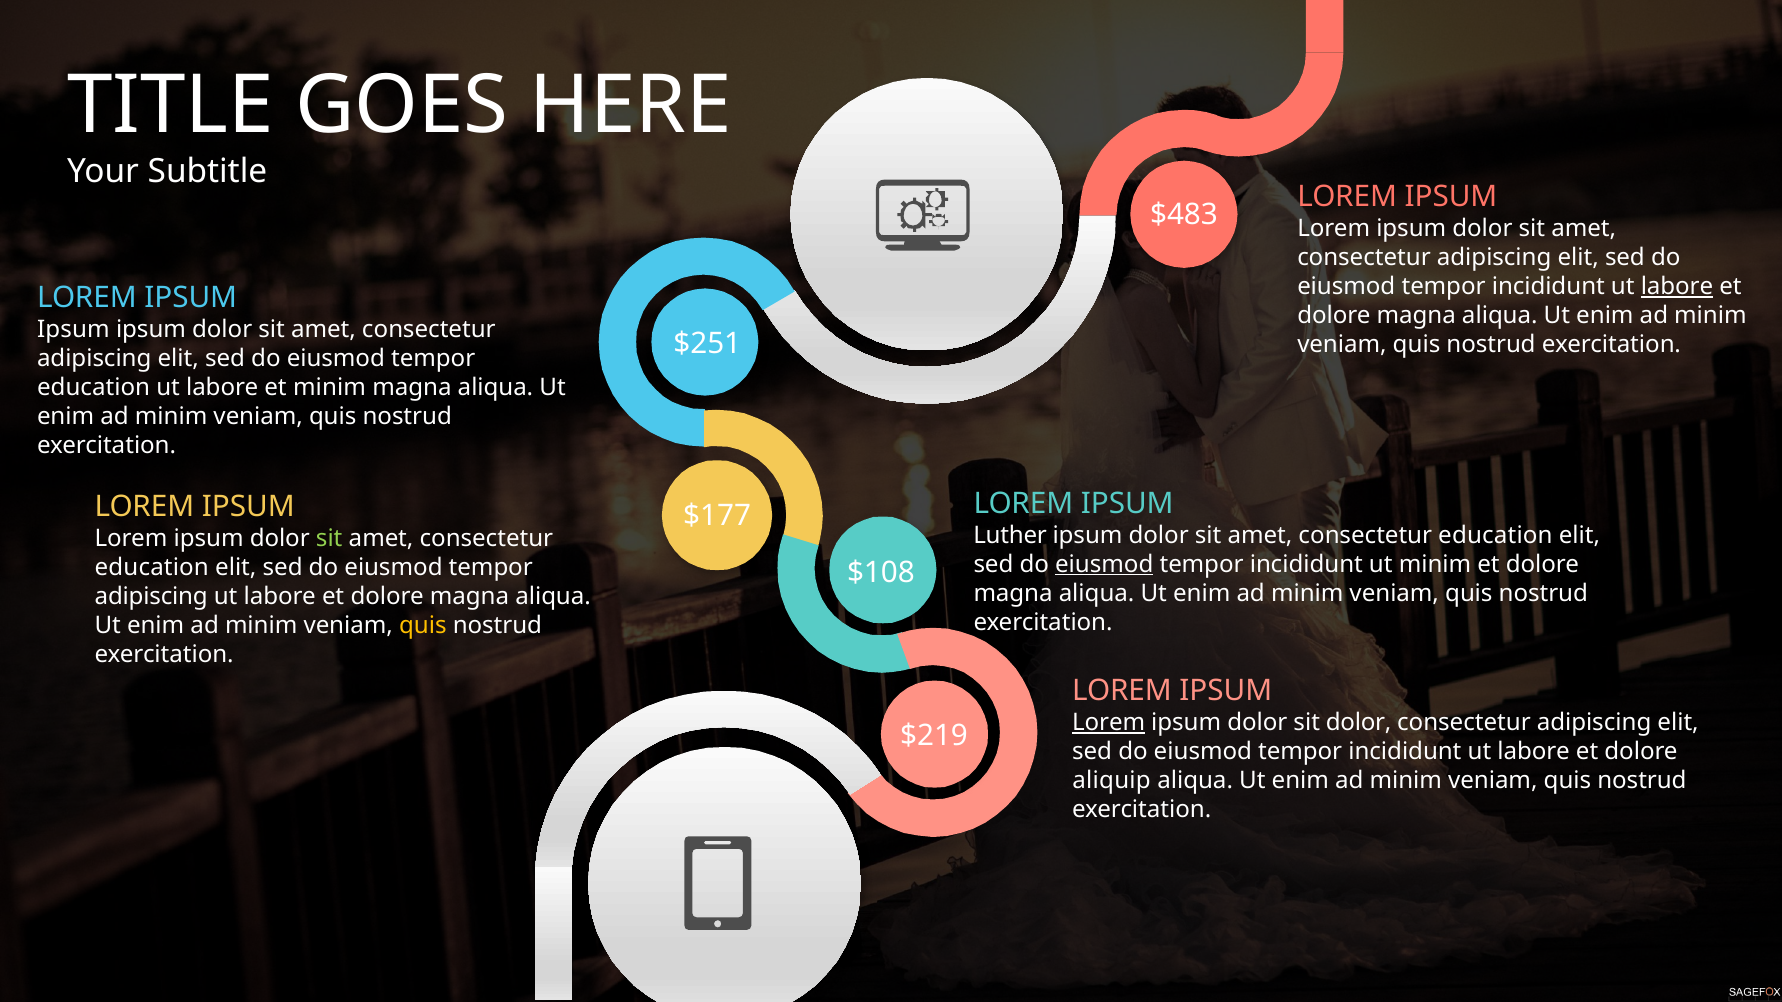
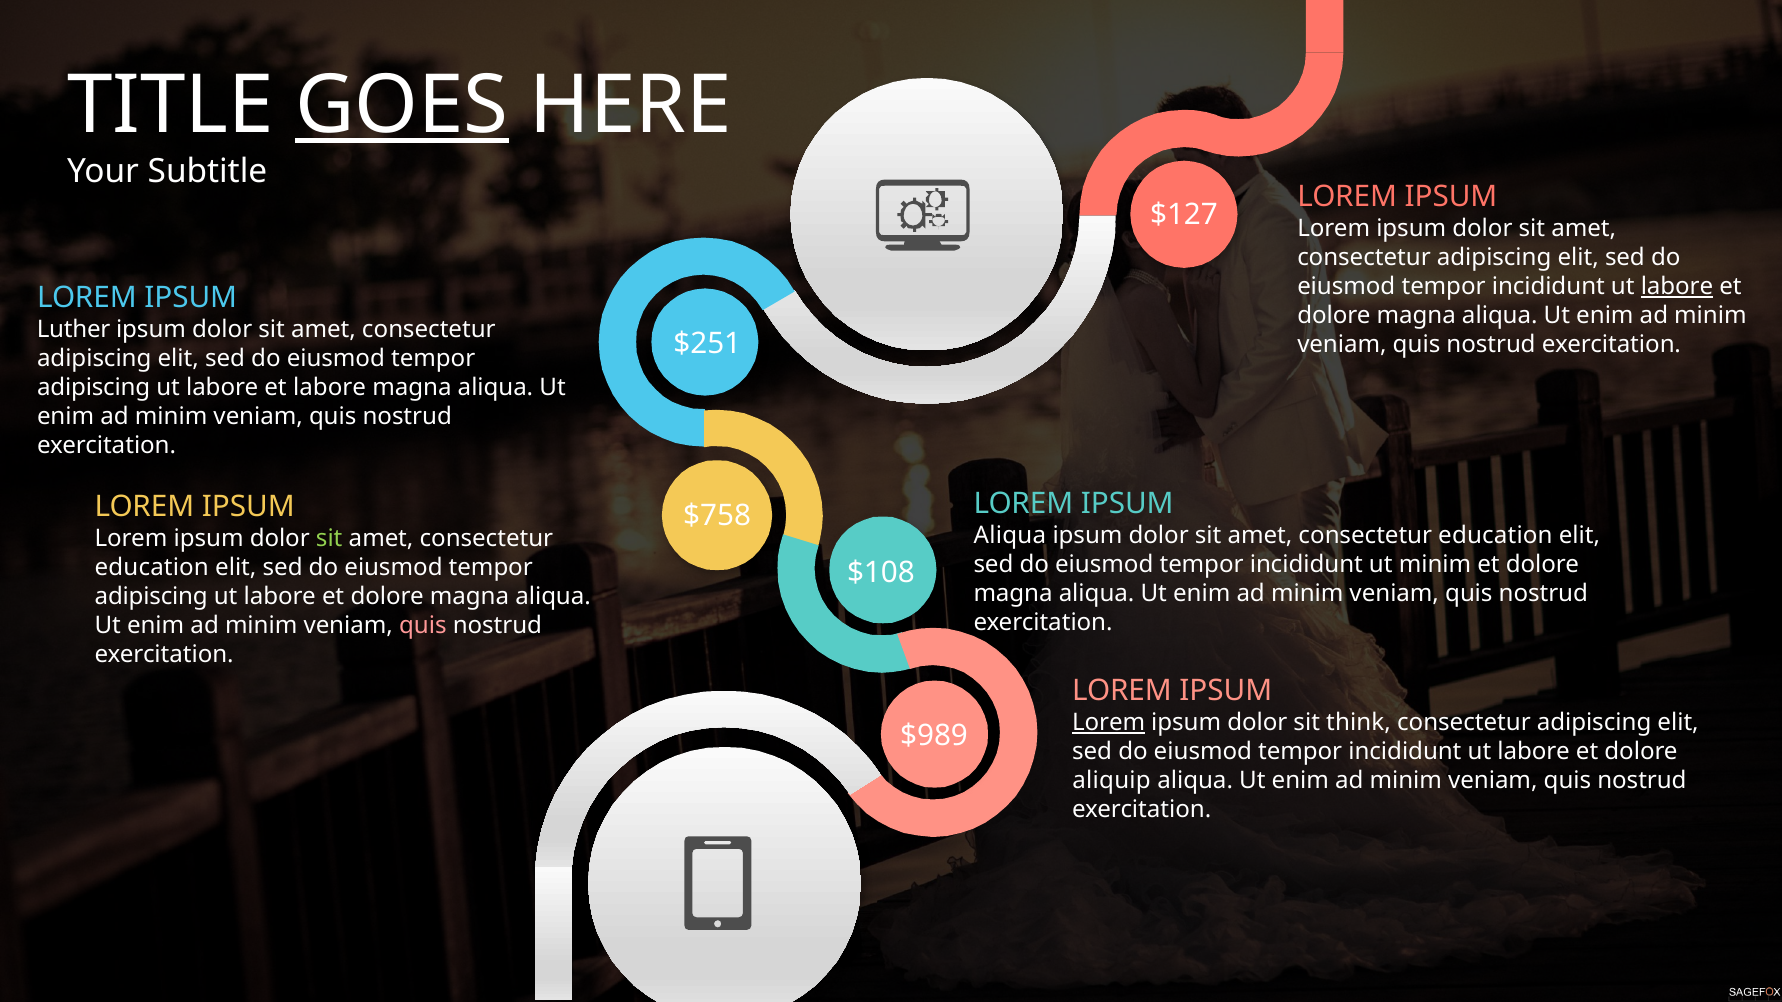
GOES underline: none -> present
$483: $483 -> $127
Ipsum at (73, 330): Ipsum -> Luther
education at (94, 388): education -> adipiscing
et minim: minim -> labore
$177: $177 -> $758
Luther at (1010, 536): Luther -> Aliqua
eiusmod at (1104, 565) underline: present -> none
quis at (423, 625) colour: yellow -> pink
sit dolor: dolor -> think
$219: $219 -> $989
